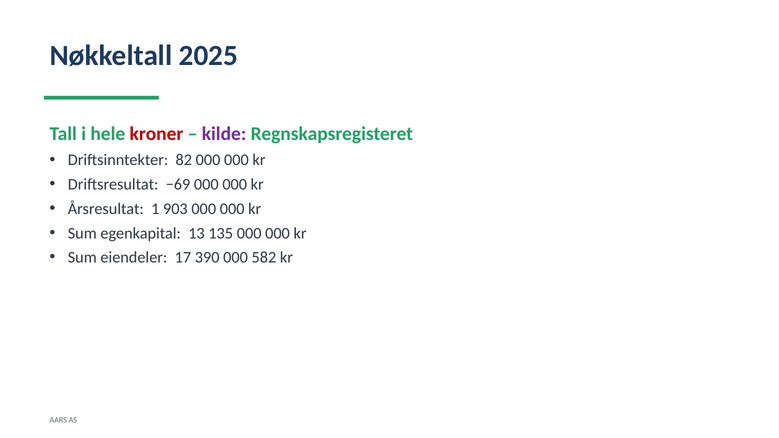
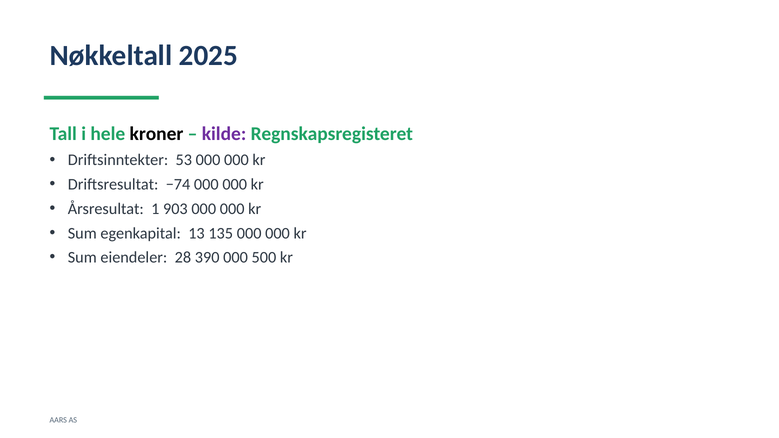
kroner colour: red -> black
82: 82 -> 53
−69: −69 -> −74
17: 17 -> 28
582: 582 -> 500
